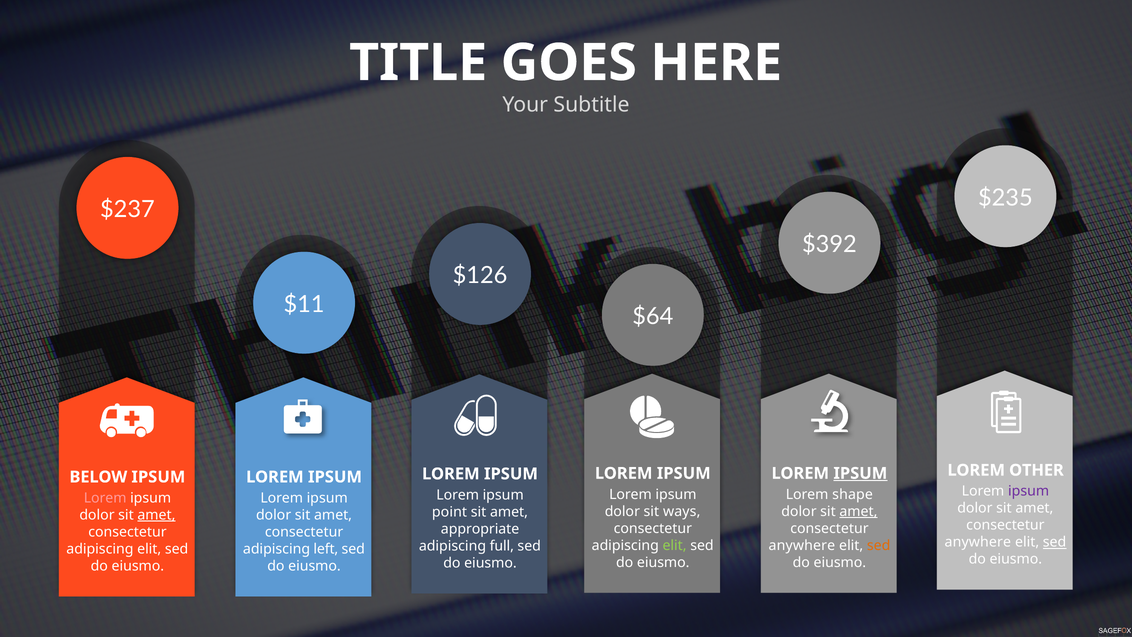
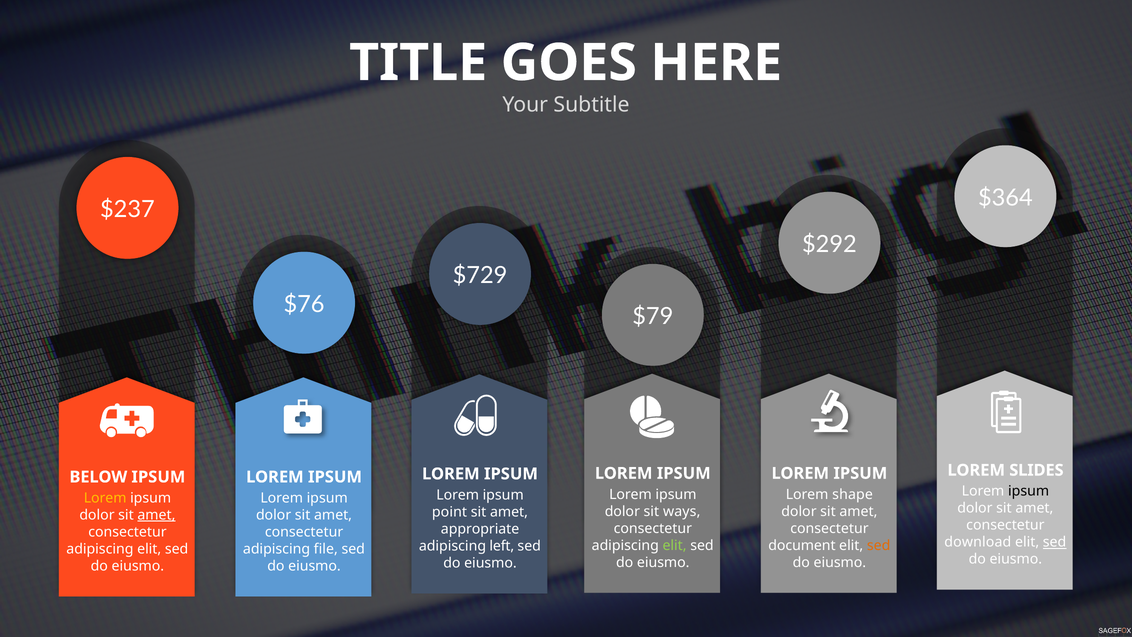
$235: $235 -> $364
$392: $392 -> $292
$126: $126 -> $729
$11: $11 -> $76
$64: $64 -> $79
OTHER: OTHER -> SLIDES
IPSUM at (860, 473) underline: present -> none
ipsum at (1029, 491) colour: purple -> black
Lorem at (105, 498) colour: pink -> yellow
amet at (858, 511) underline: present -> none
anywhere at (978, 542): anywhere -> download
anywhere at (802, 545): anywhere -> document
full: full -> left
left: left -> file
